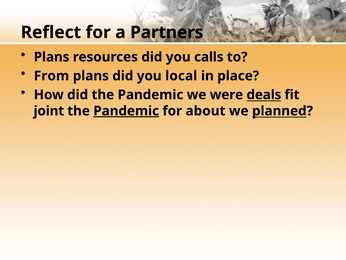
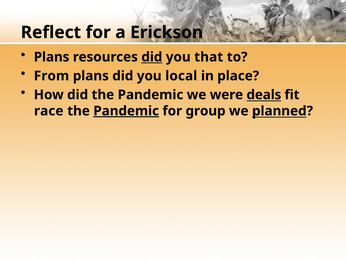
Partners: Partners -> Erickson
did at (152, 57) underline: none -> present
calls: calls -> that
joint: joint -> race
about: about -> group
